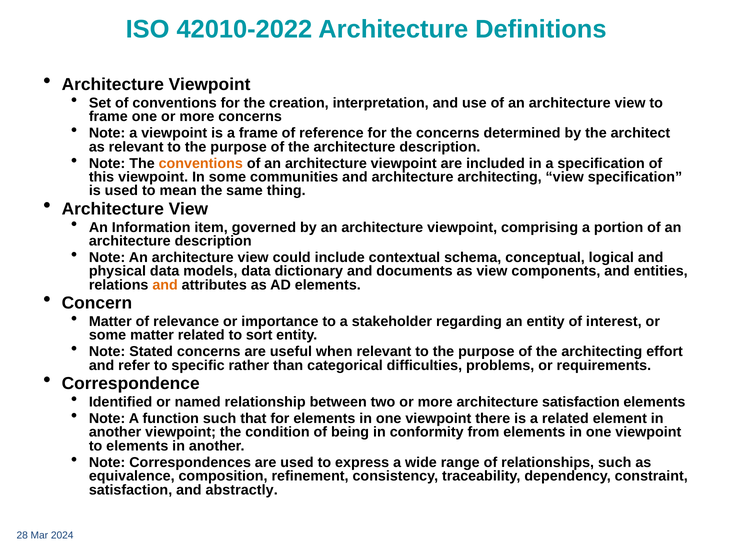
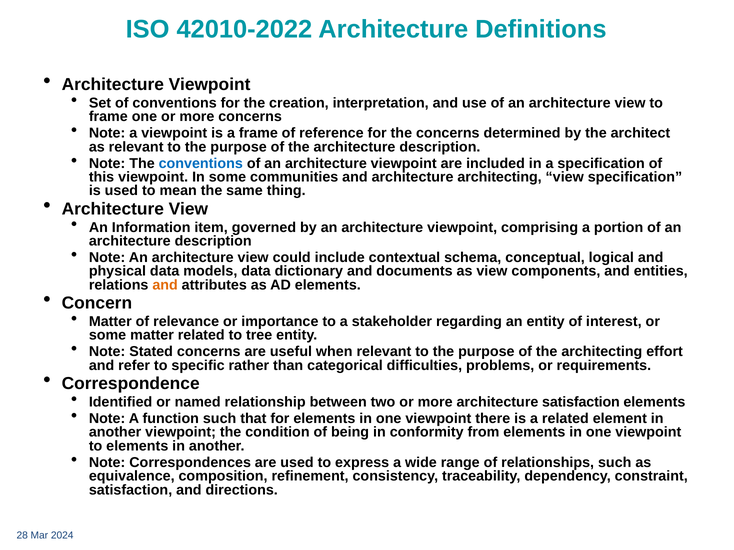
conventions at (201, 164) colour: orange -> blue
sort: sort -> tree
abstractly: abstractly -> directions
